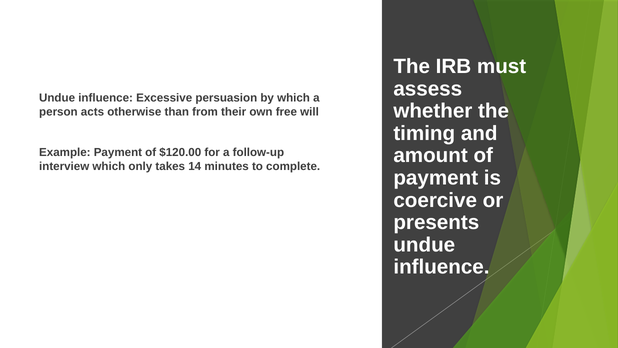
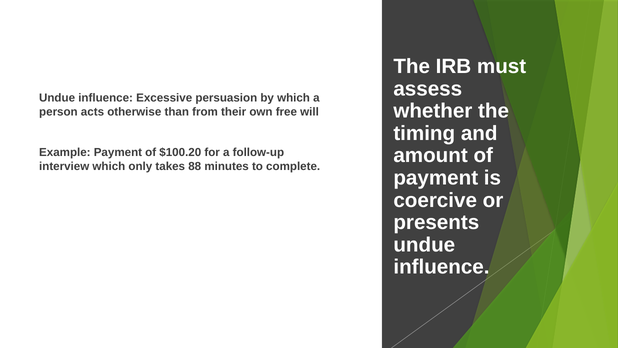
$120.00: $120.00 -> $100.20
14: 14 -> 88
